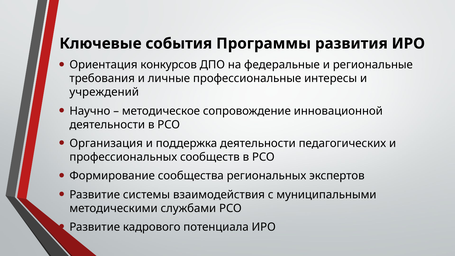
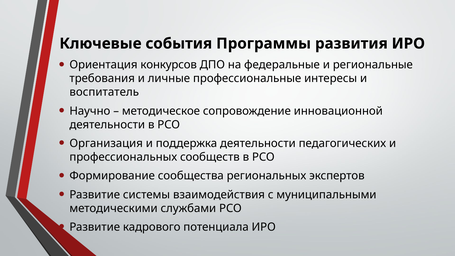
учреждений: учреждений -> воспитатель
